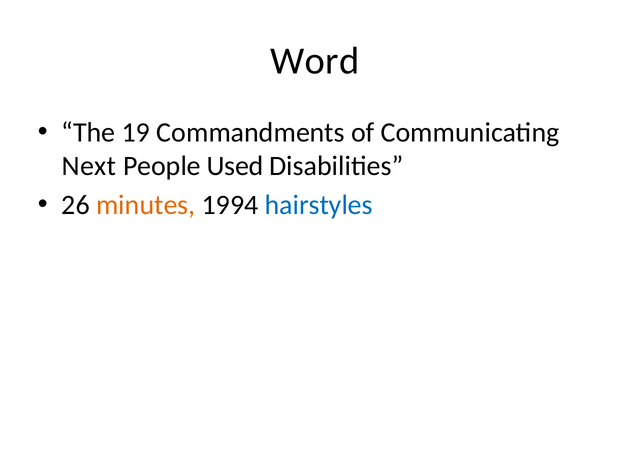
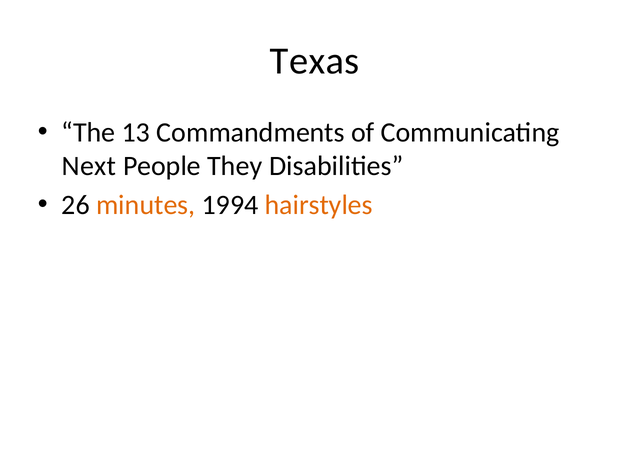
Word: Word -> Texas
19: 19 -> 13
Used: Used -> They
hairstyles colour: blue -> orange
